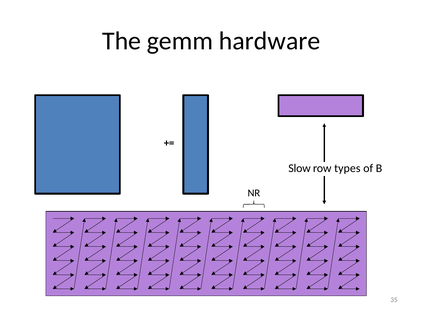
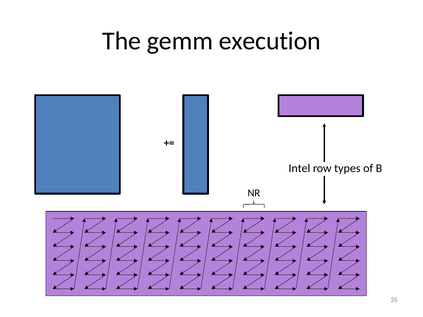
hardware: hardware -> execution
Slow: Slow -> Intel
